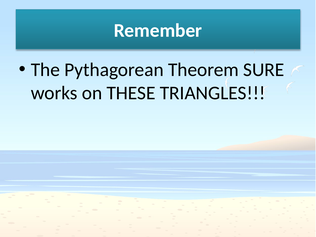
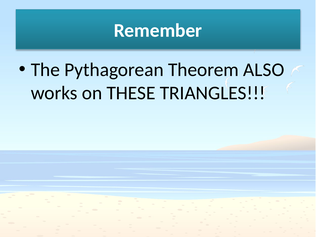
SURE: SURE -> ALSO
